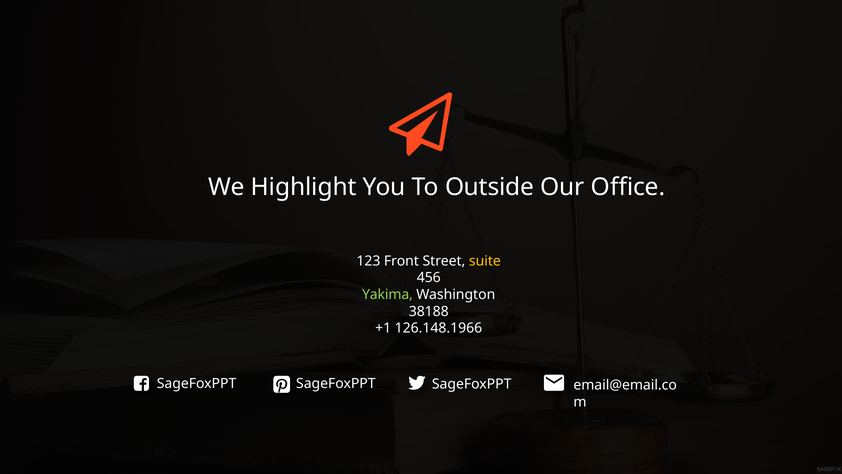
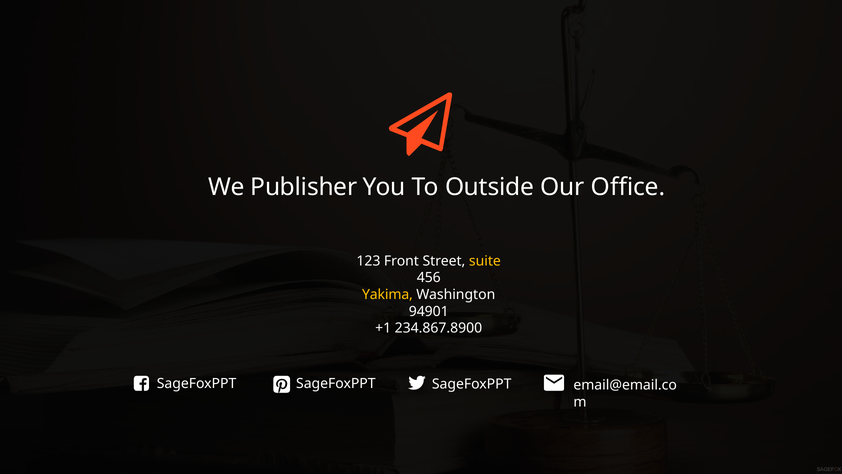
Highlight: Highlight -> Publisher
Yakima colour: light green -> yellow
38188: 38188 -> 94901
126.148.1966: 126.148.1966 -> 234.867.8900
